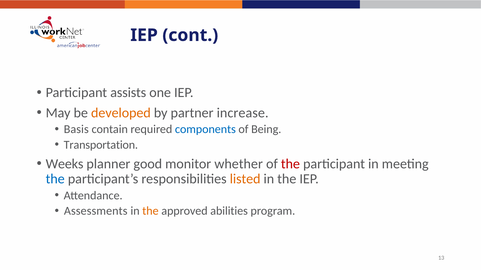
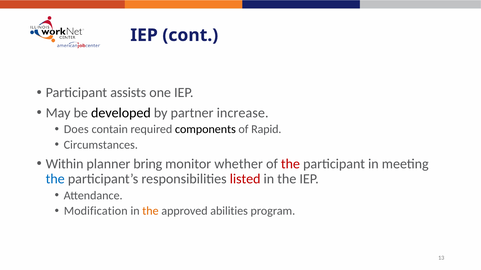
developed colour: orange -> black
Basis: Basis -> Does
components colour: blue -> black
Being: Being -> Rapid
Transportation: Transportation -> Circumstances
Weeks: Weeks -> Within
good: good -> bring
listed colour: orange -> red
Assessments: Assessments -> Modification
